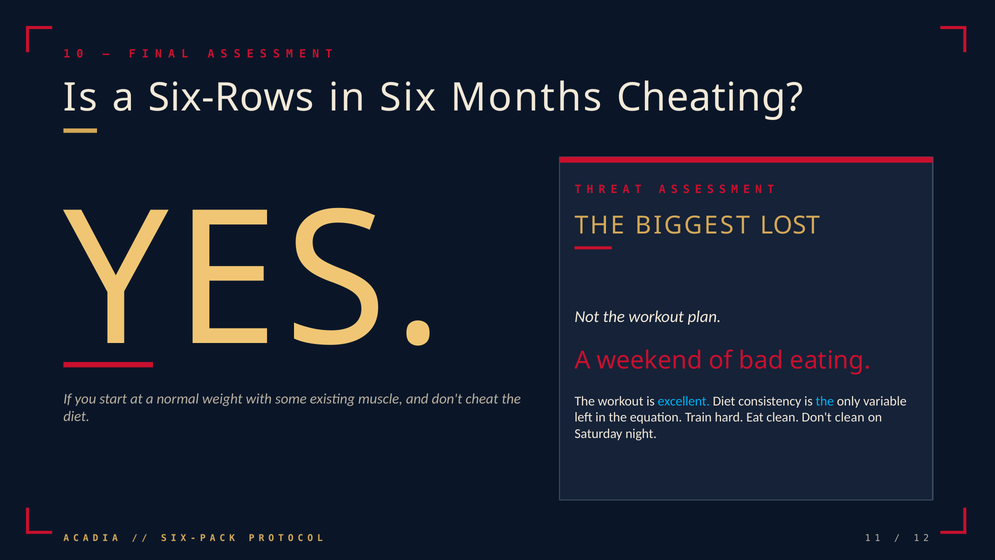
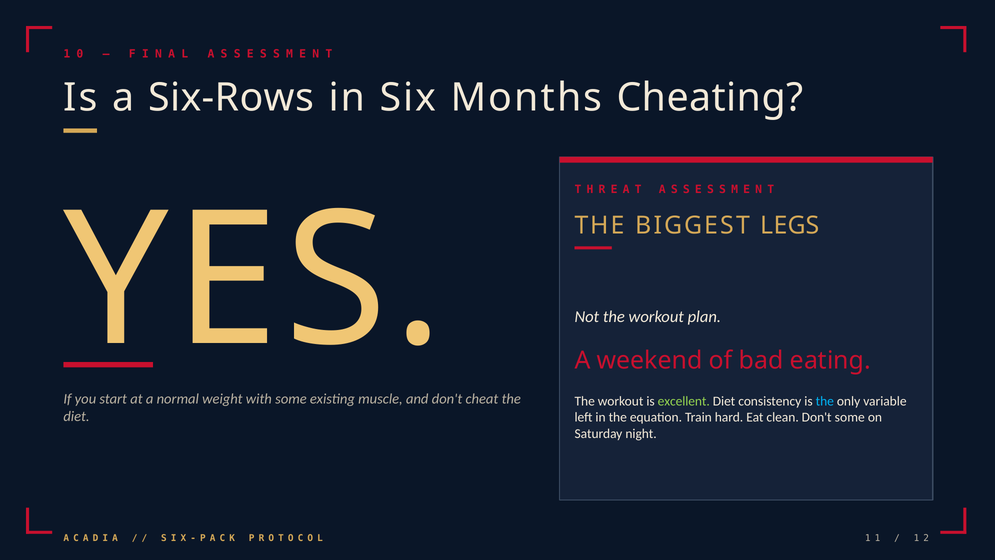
LOST: LOST -> LEGS
excellent colour: light blue -> light green
Don't clean: clean -> some
